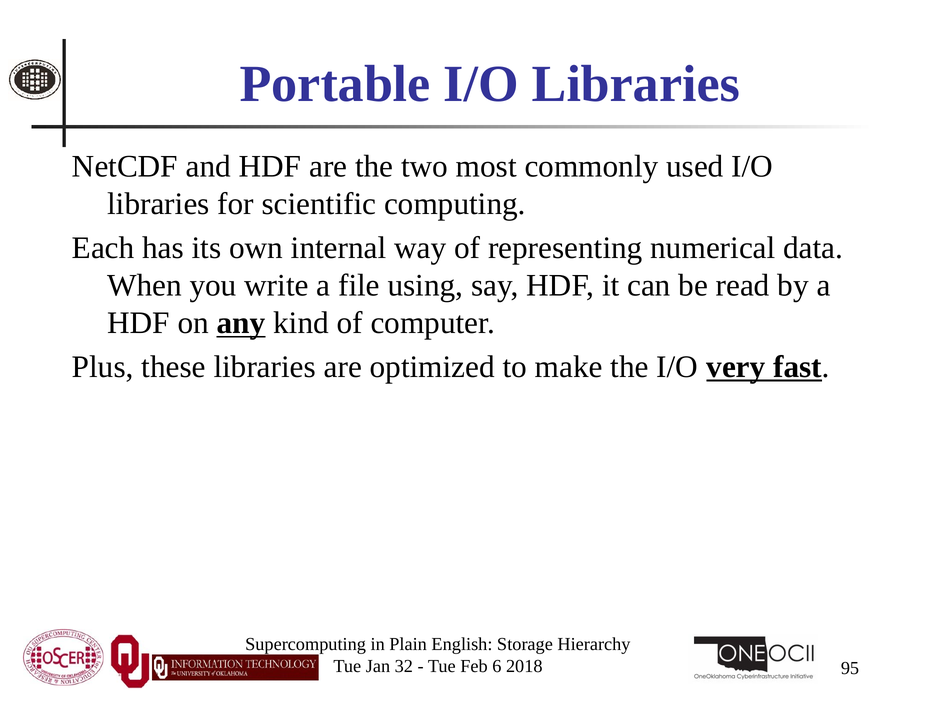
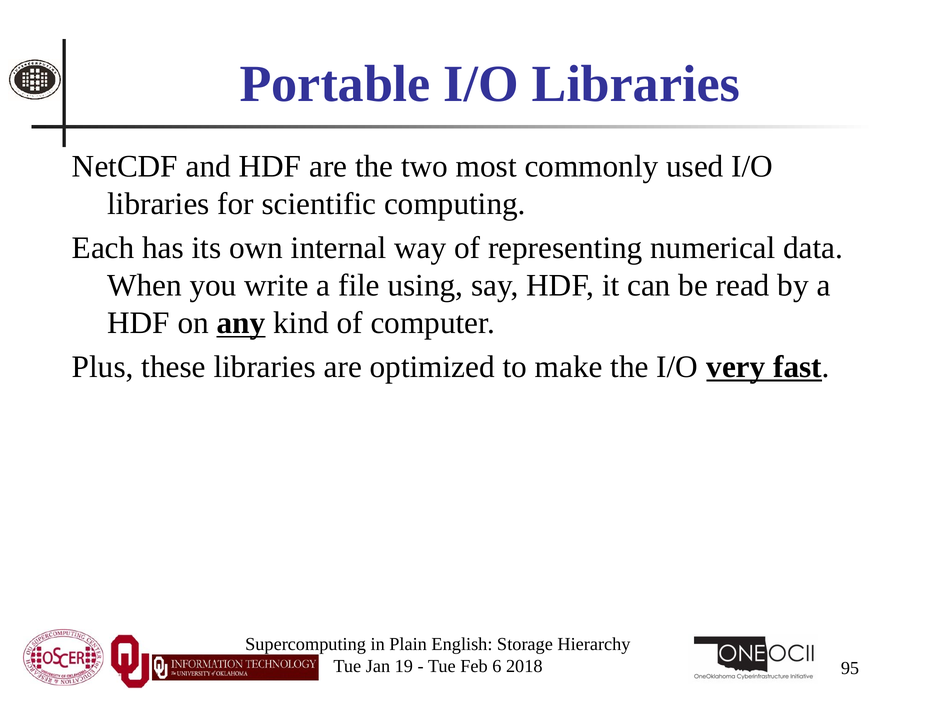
32: 32 -> 19
